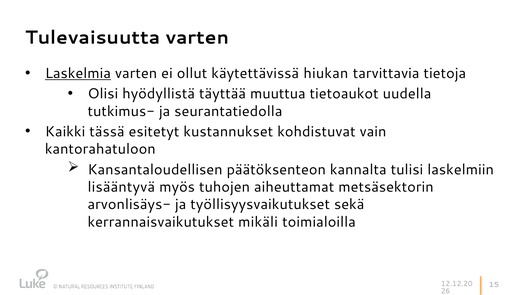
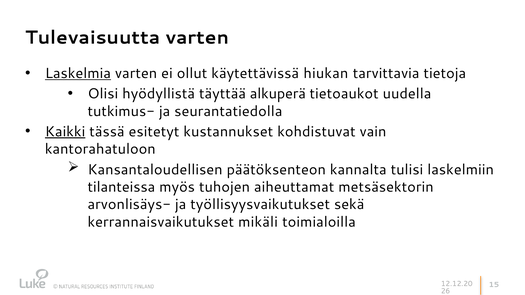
muuttua: muuttua -> alkuperä
Kaikki underline: none -> present
lisääntyvä: lisääntyvä -> tilanteissa
